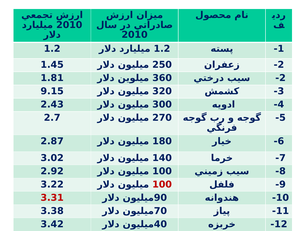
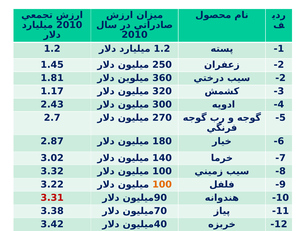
9.15: 9.15 -> 1.17
2.92: 2.92 -> 3.32
100 at (162, 184) colour: red -> orange
